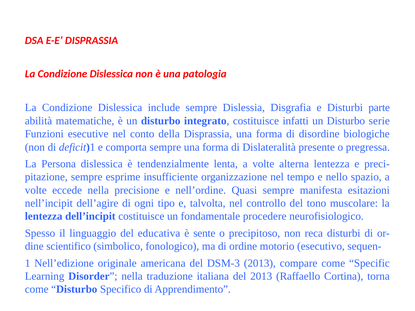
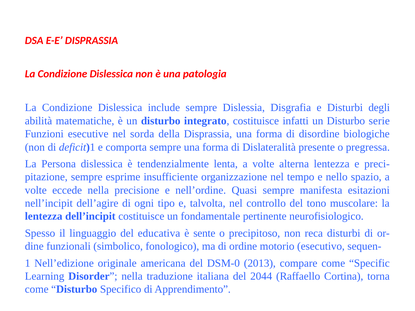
parte: parte -> degli
conto: conto -> sorda
procedere: procedere -> pertinente
scientifico: scientifico -> funzionali
DSM-3: DSM-3 -> DSM-0
del 2013: 2013 -> 2044
